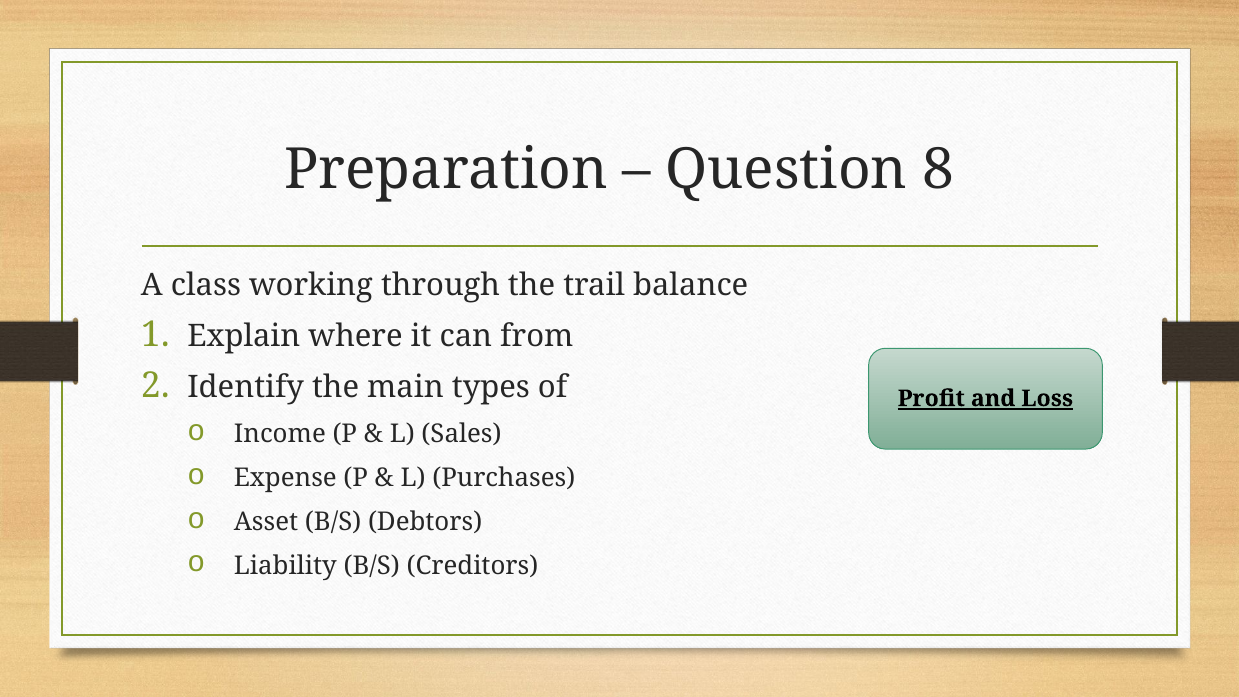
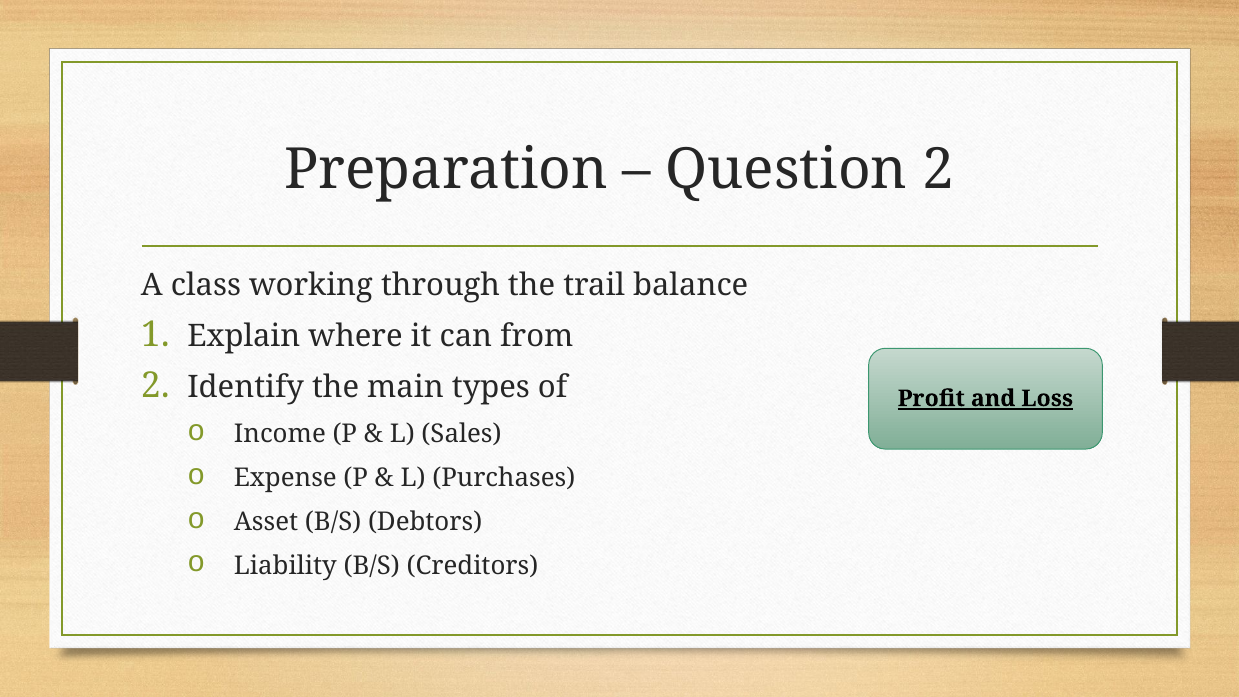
Question 8: 8 -> 2
